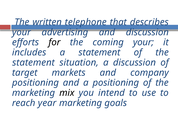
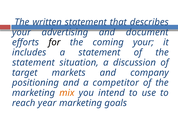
written telephone: telephone -> statement
and discussion: discussion -> document
a positioning: positioning -> competitor
mix colour: black -> orange
